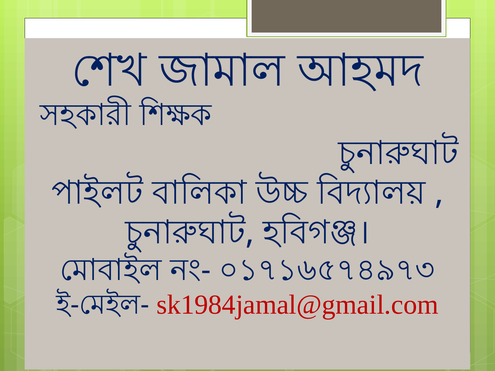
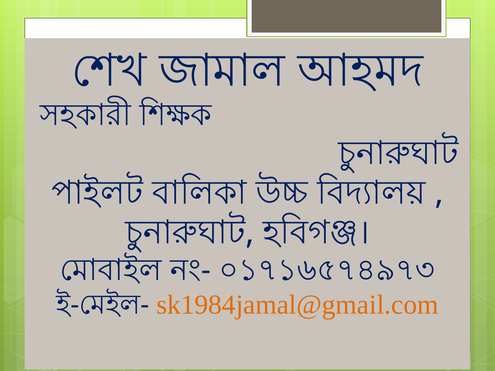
sk1984jamal@gmail.com colour: red -> orange
